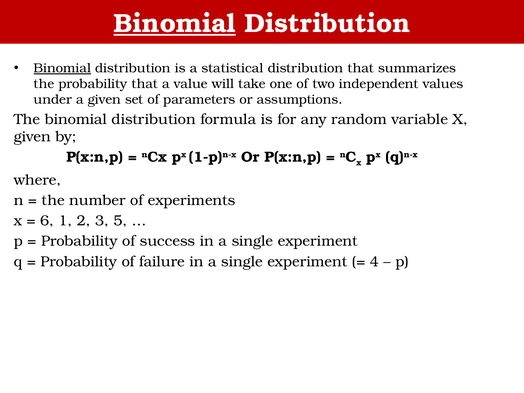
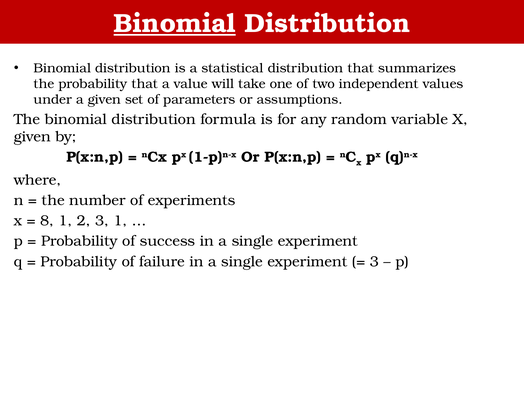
Binomial at (62, 68) underline: present -> none
6: 6 -> 8
3 5: 5 -> 1
4 at (374, 262): 4 -> 3
